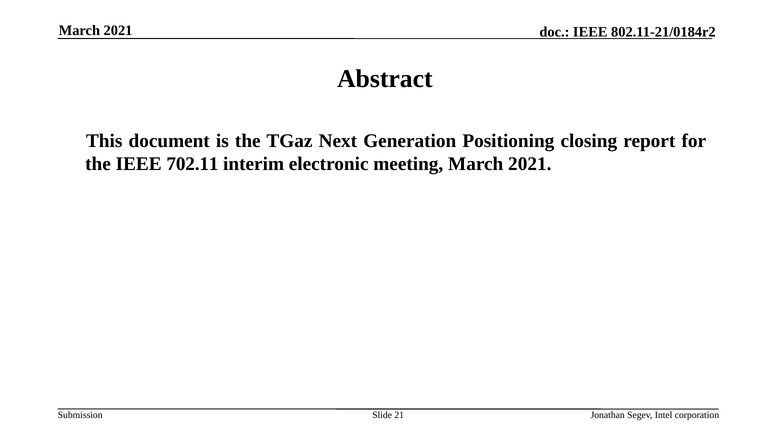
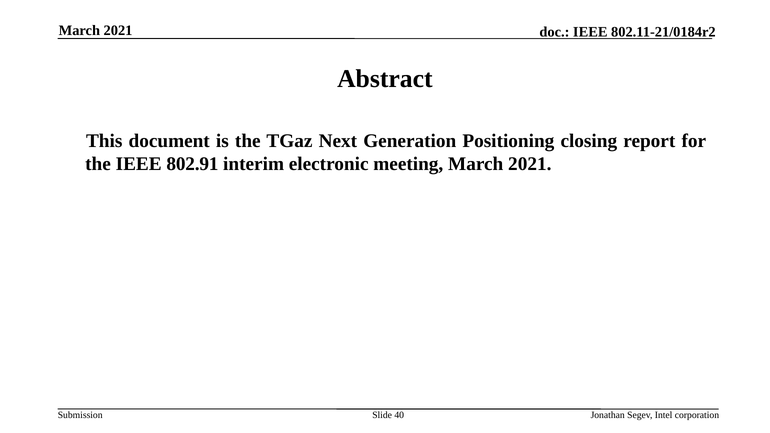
702.11: 702.11 -> 802.91
21: 21 -> 40
